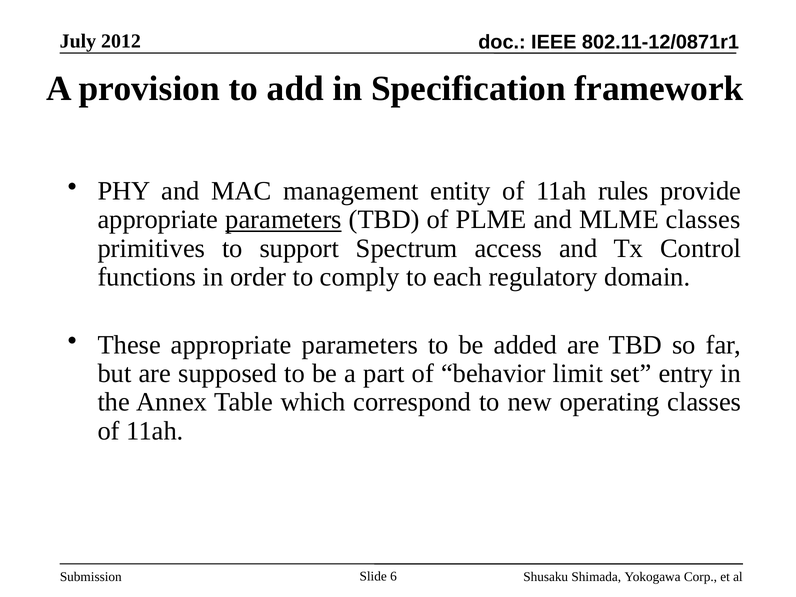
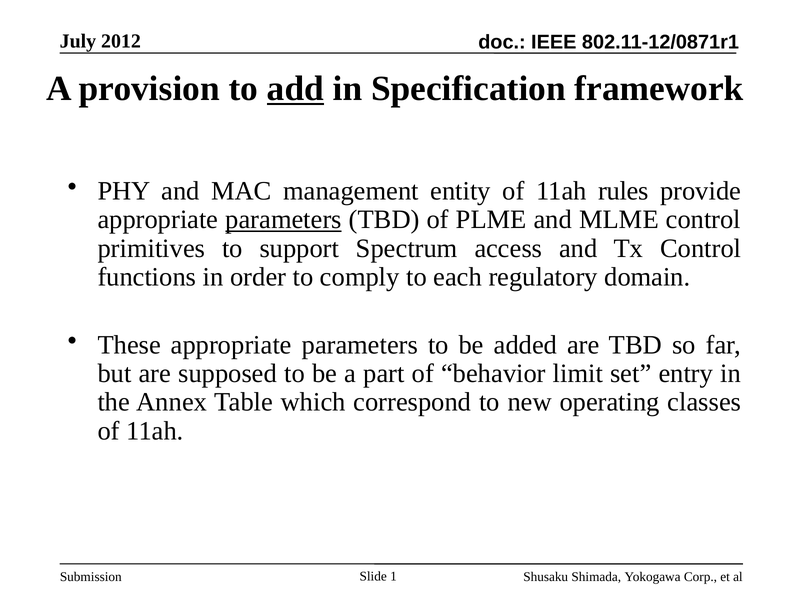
add underline: none -> present
MLME classes: classes -> control
6: 6 -> 1
